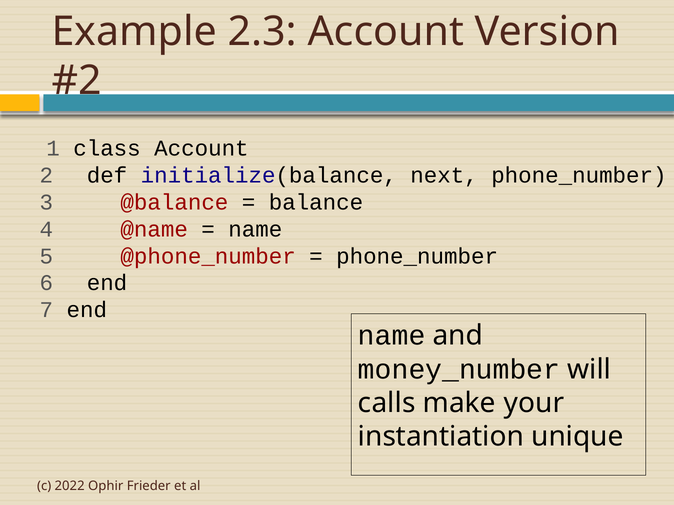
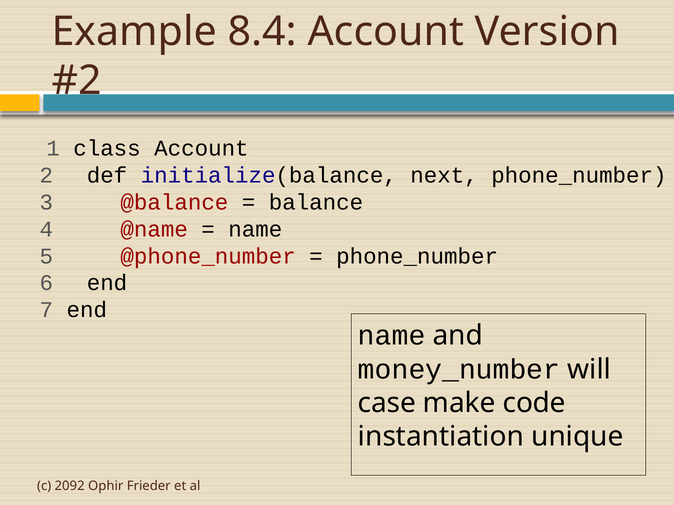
2.3: 2.3 -> 8.4
calls: calls -> case
your: your -> code
2022: 2022 -> 2092
